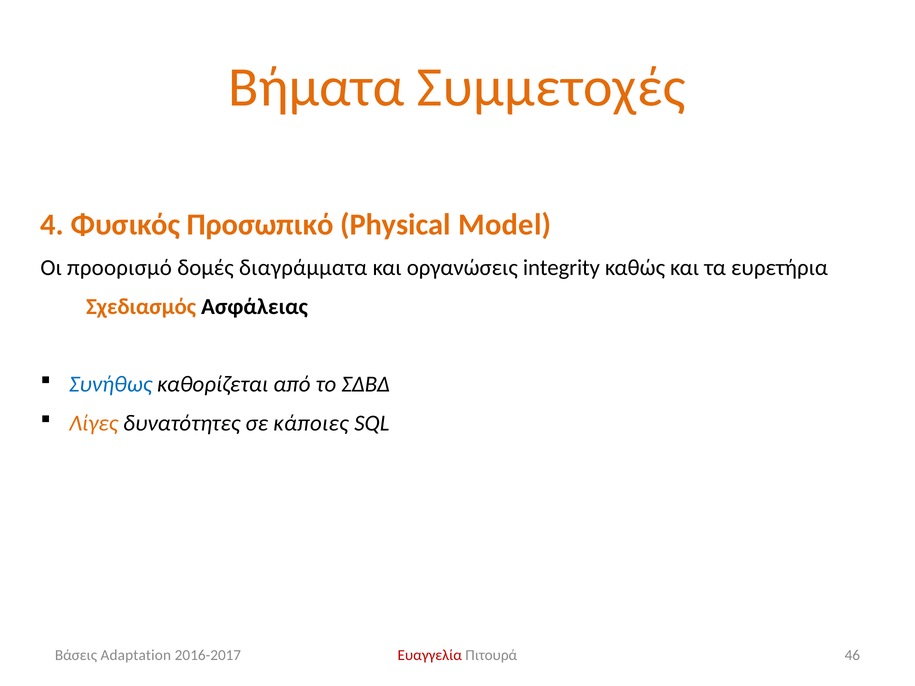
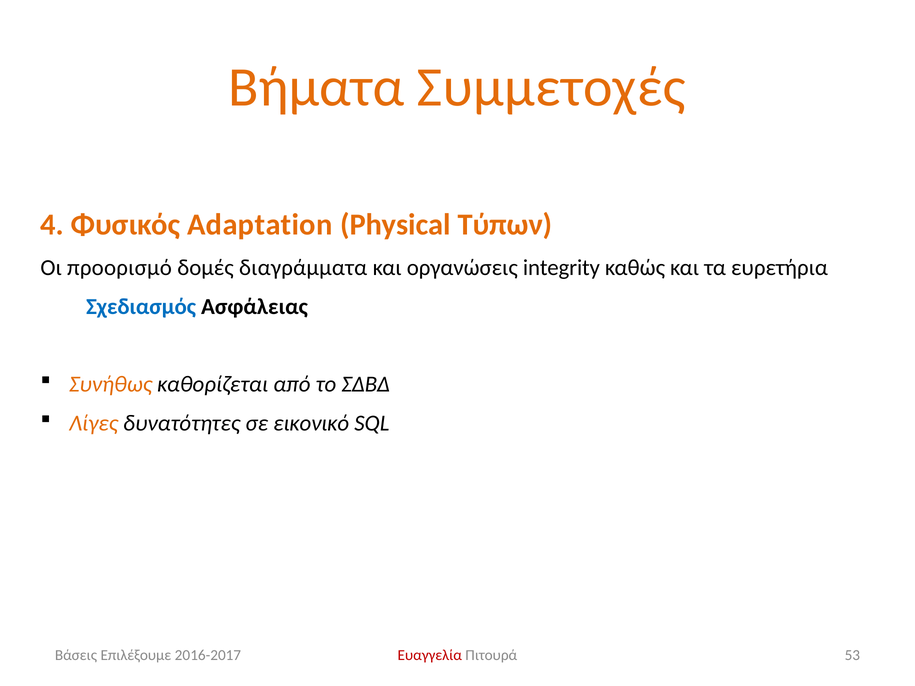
Προσωπικό: Προσωπικό -> Adaptation
Model: Model -> Τύπων
Σχεδιασμός colour: orange -> blue
Συνήθως colour: blue -> orange
κάποιες: κάποιες -> εικονικό
Adaptation: Adaptation -> Επιλέξουμε
46: 46 -> 53
